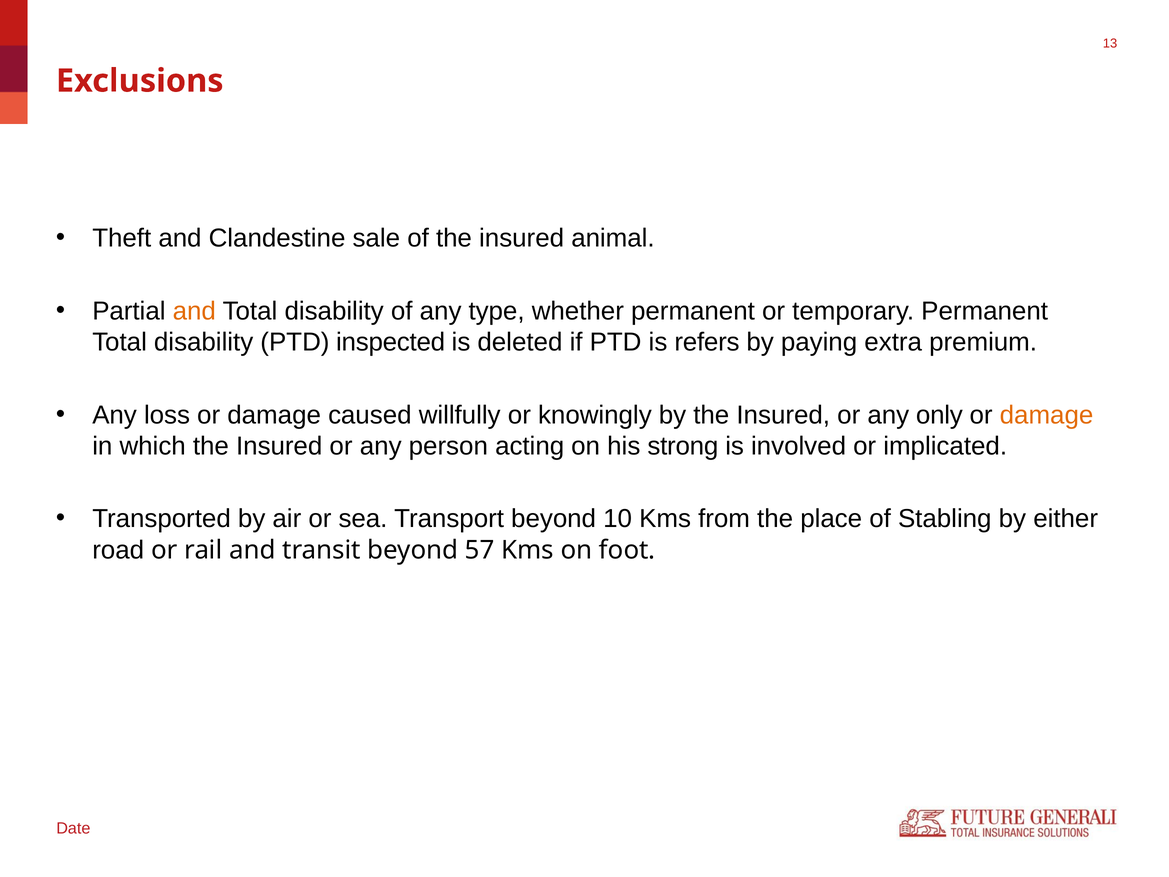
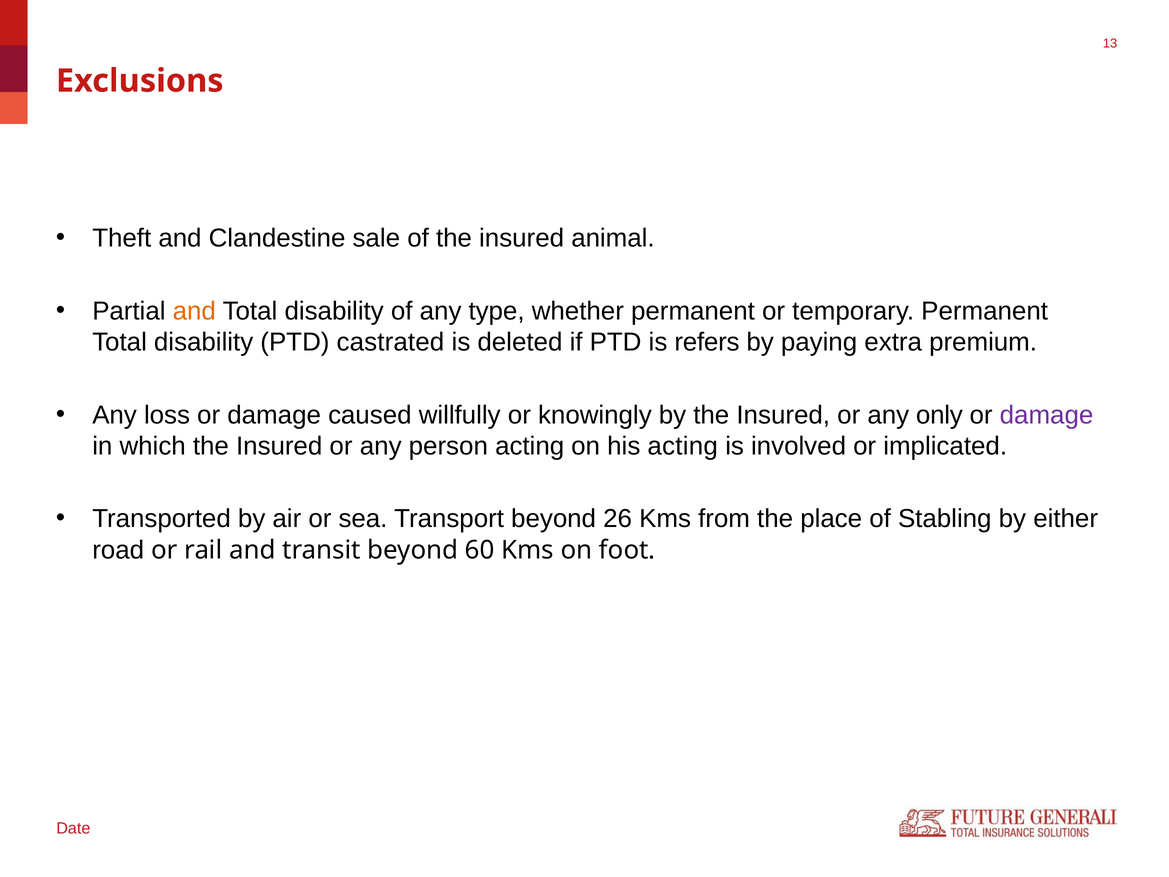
inspected: inspected -> castrated
damage at (1047, 415) colour: orange -> purple
his strong: strong -> acting
10: 10 -> 26
57: 57 -> 60
